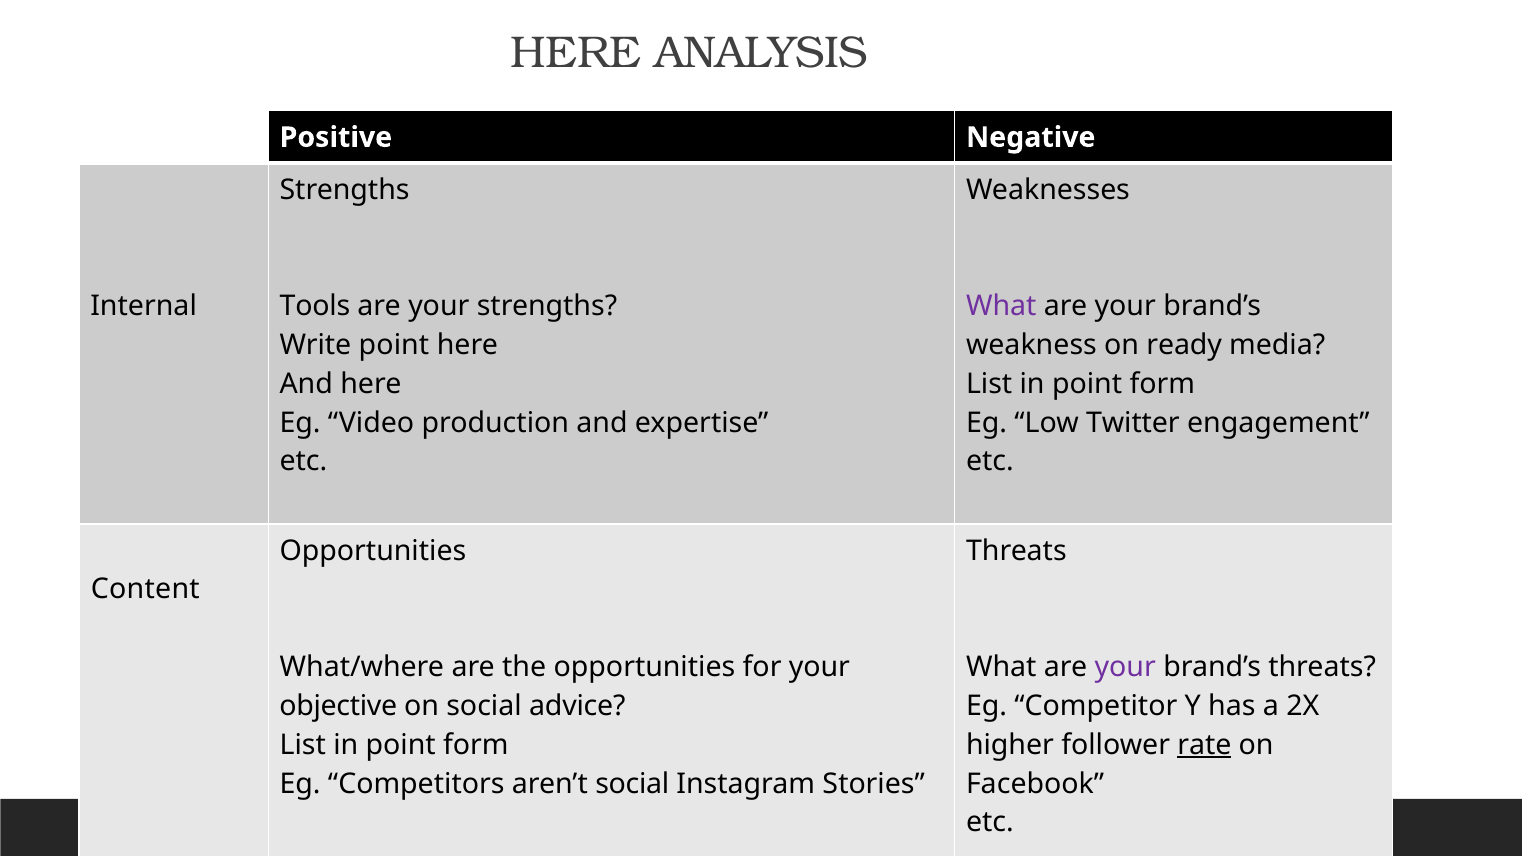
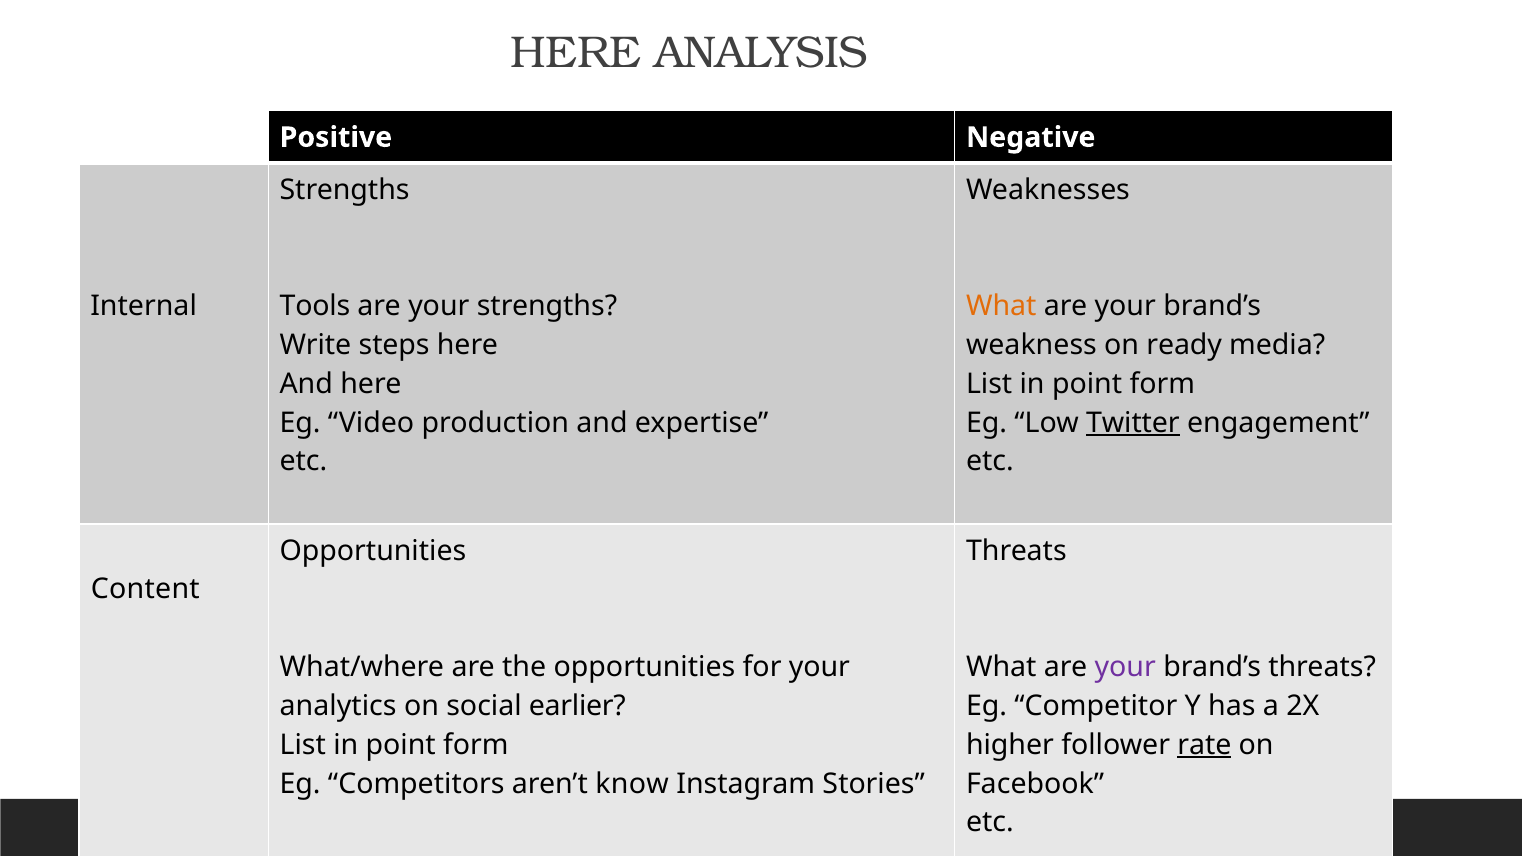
What at (1001, 306) colour: purple -> orange
Write point: point -> steps
Twitter underline: none -> present
objective: objective -> analytics
advice: advice -> earlier
aren’t social: social -> know
